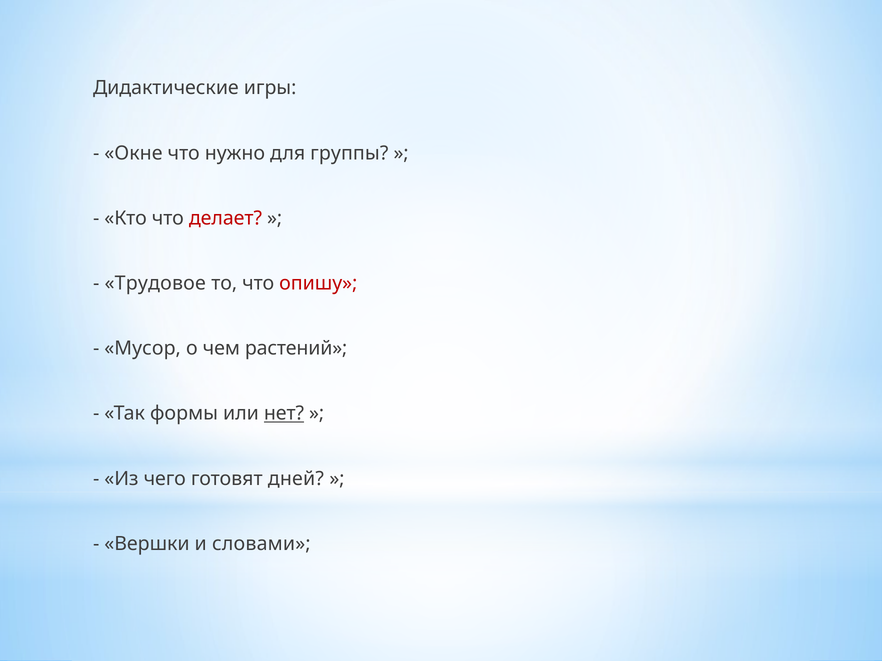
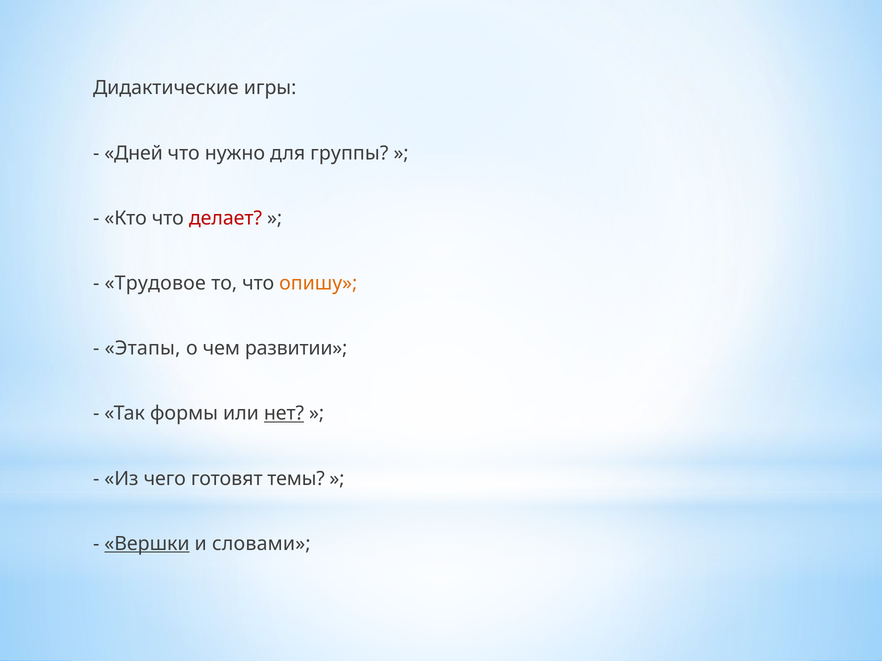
Окне: Окне -> Дней
опишу colour: red -> orange
Мусор: Мусор -> Этапы
растений: растений -> развитии
дней: дней -> темы
Вершки underline: none -> present
